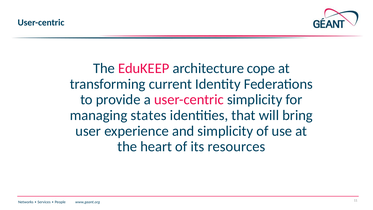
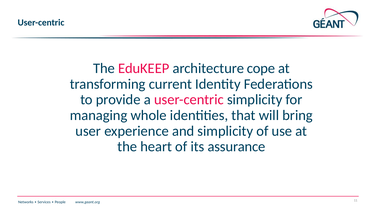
states: states -> whole
resources: resources -> assurance
